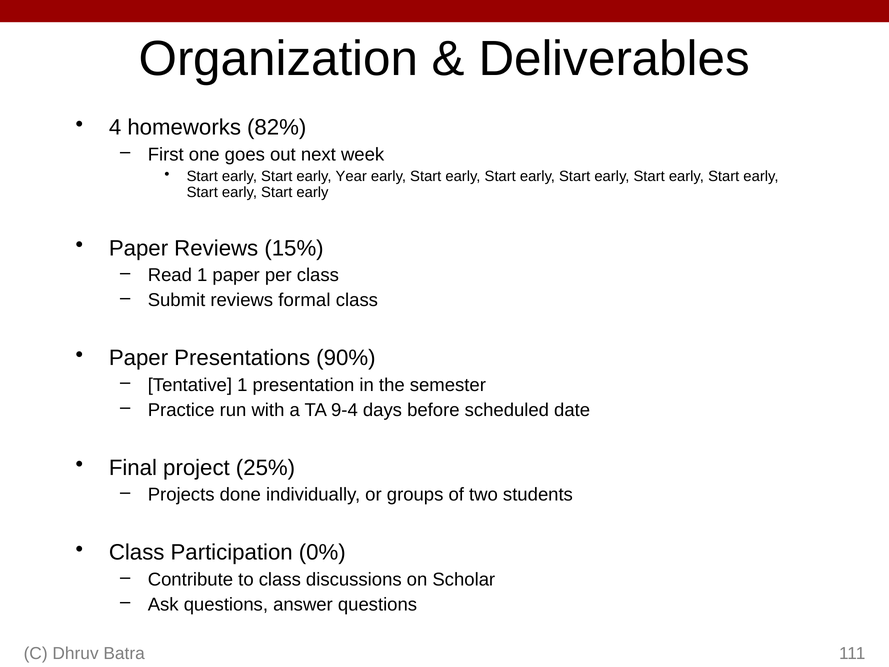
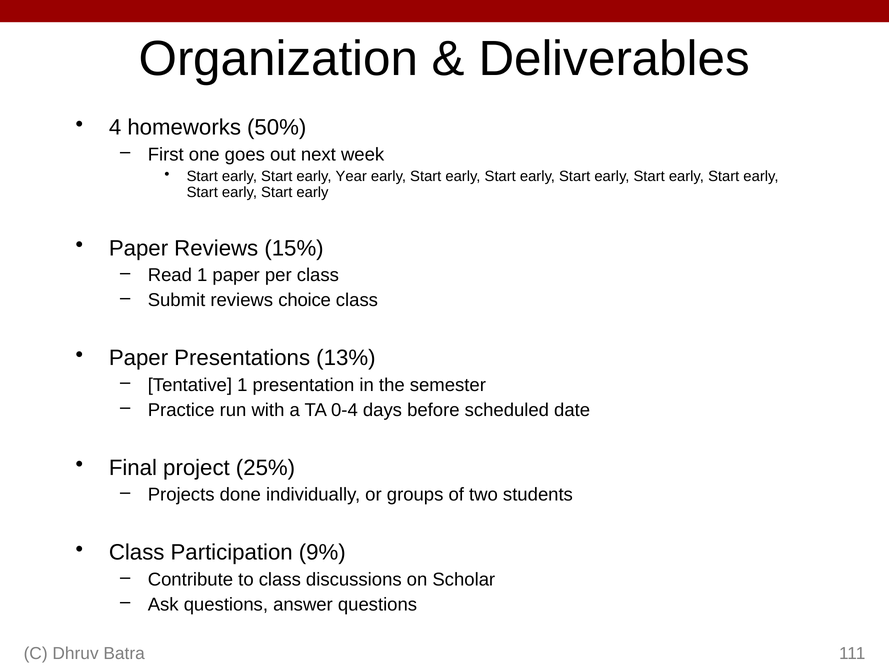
82%: 82% -> 50%
formal: formal -> choice
90%: 90% -> 13%
9-4: 9-4 -> 0-4
0%: 0% -> 9%
